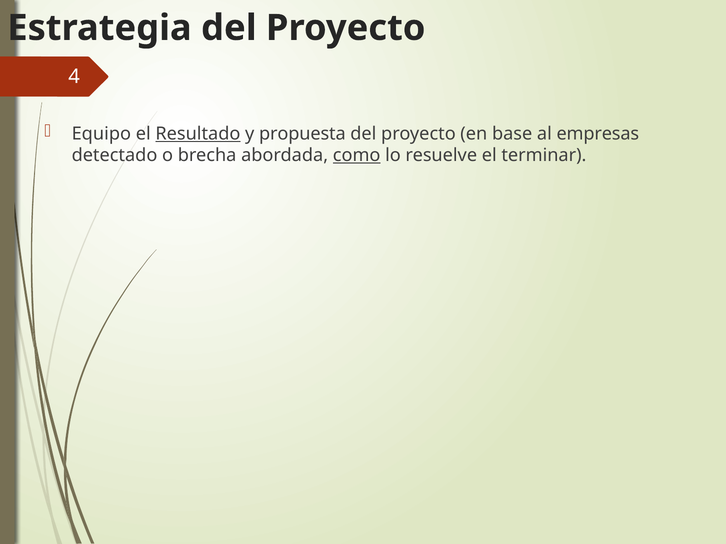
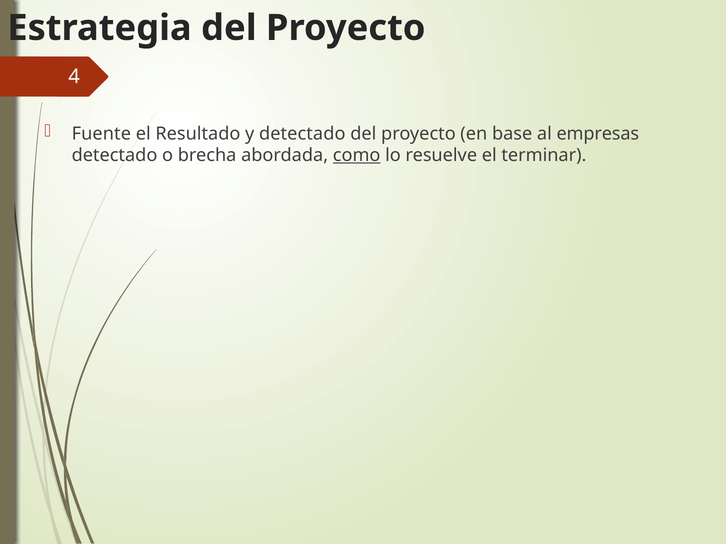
Equipo: Equipo -> Fuente
Resultado underline: present -> none
y propuesta: propuesta -> detectado
